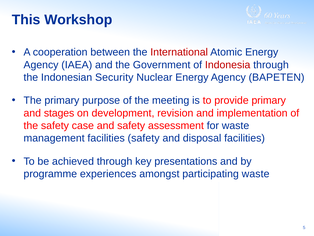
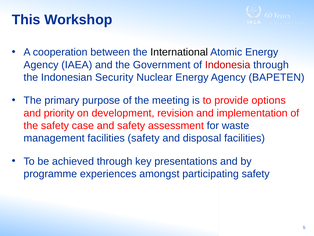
International colour: red -> black
provide primary: primary -> options
stages: stages -> priority
participating waste: waste -> safety
